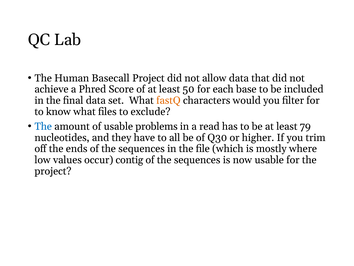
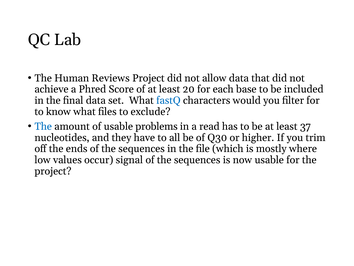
Basecall: Basecall -> Reviews
50: 50 -> 20
fastQ colour: orange -> blue
79: 79 -> 37
contig: contig -> signal
